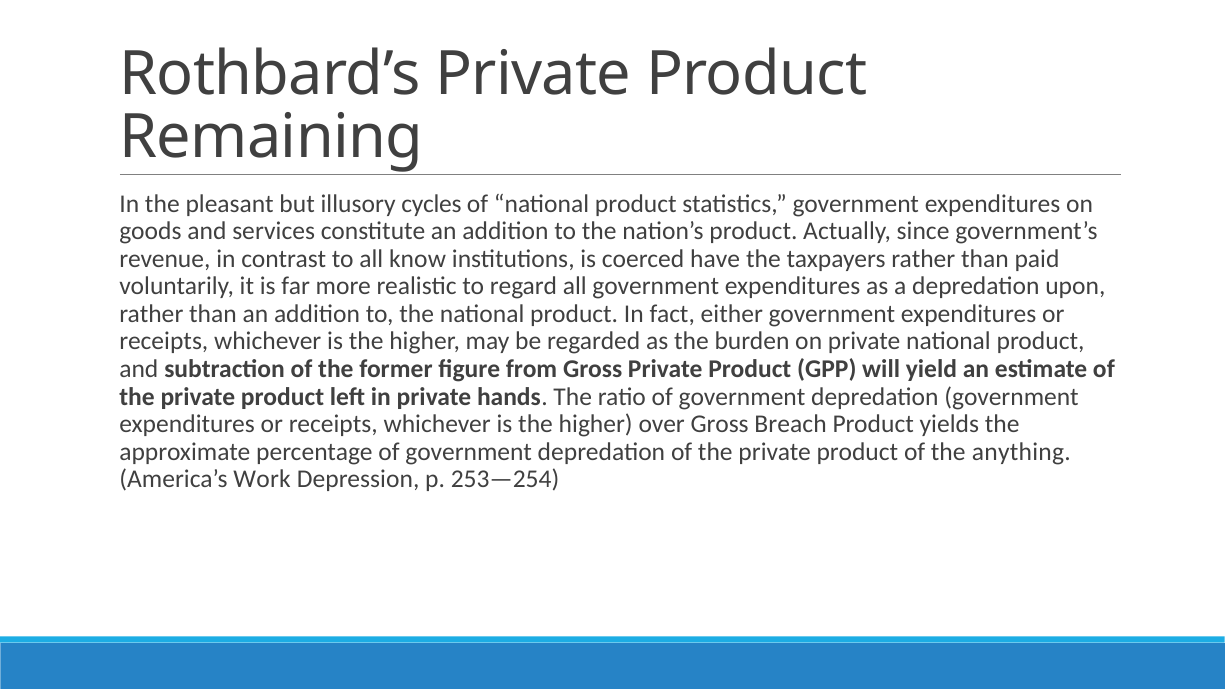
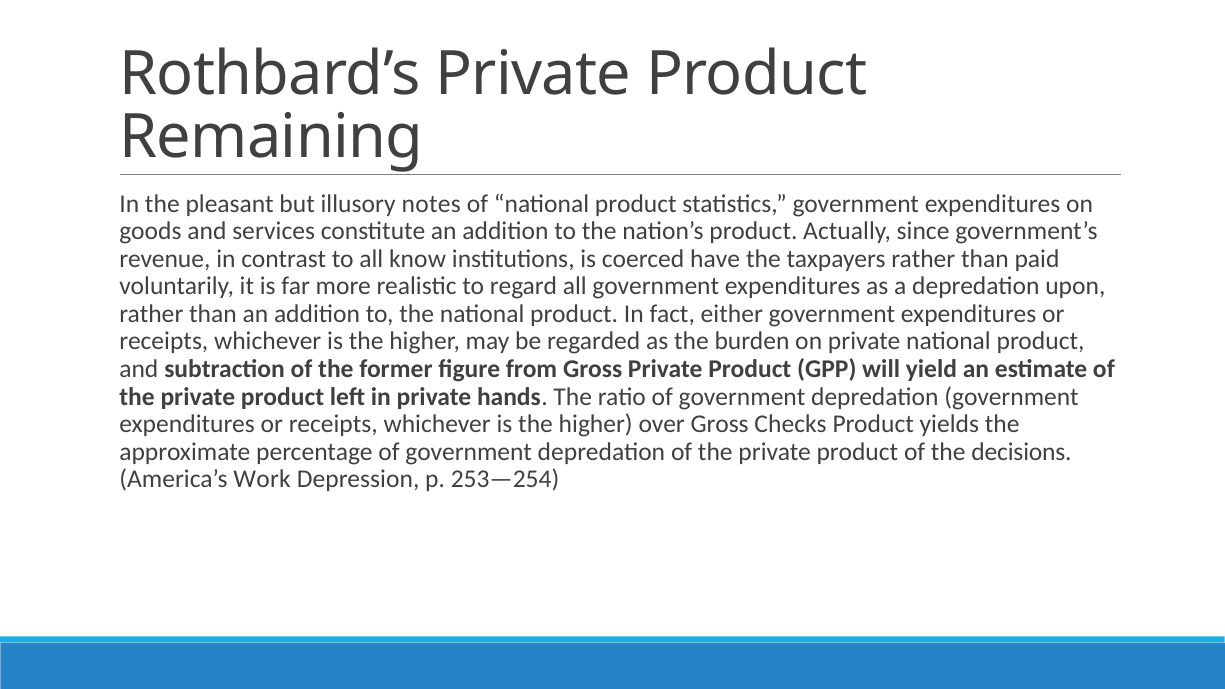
cycles: cycles -> notes
Breach: Breach -> Checks
anything: anything -> decisions
